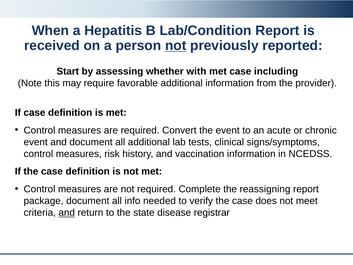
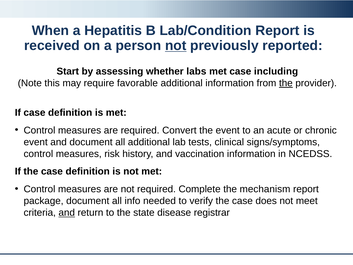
with: with -> labs
the at (286, 83) underline: none -> present
reassigning: reassigning -> mechanism
